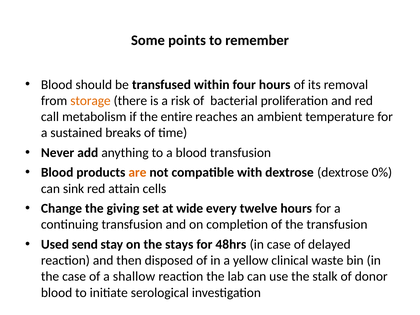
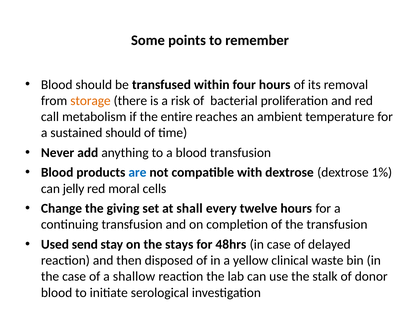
sustained breaks: breaks -> should
are colour: orange -> blue
0%: 0% -> 1%
sink: sink -> jelly
attain: attain -> moral
wide: wide -> shall
